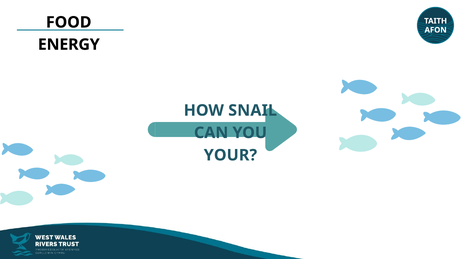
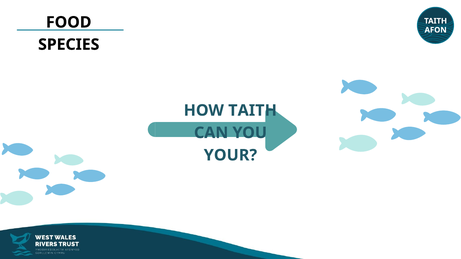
ENERGY: ENERGY -> SPECIES
HOW SNAIL: SNAIL -> TAITH
